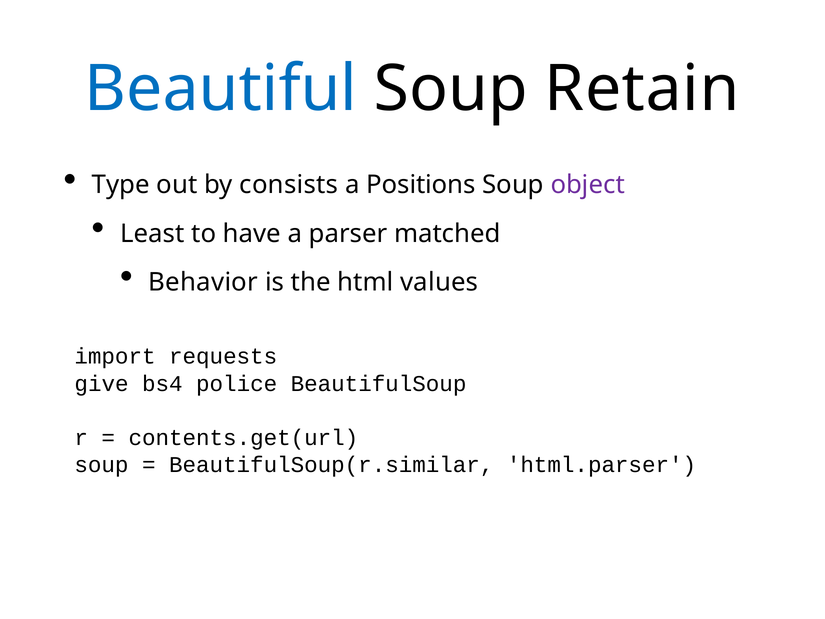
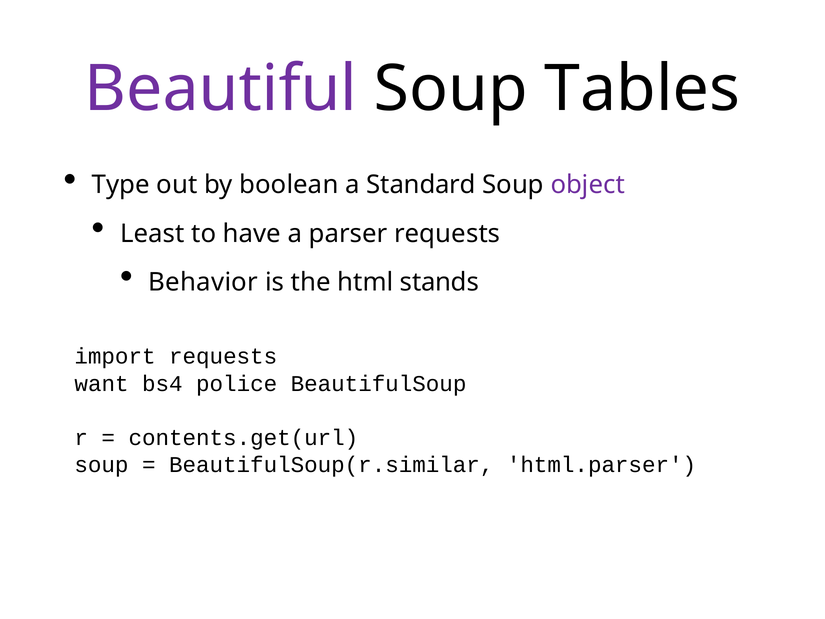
Beautiful colour: blue -> purple
Retain: Retain -> Tables
consists: consists -> boolean
Positions: Positions -> Standard
parser matched: matched -> requests
values: values -> stands
give: give -> want
